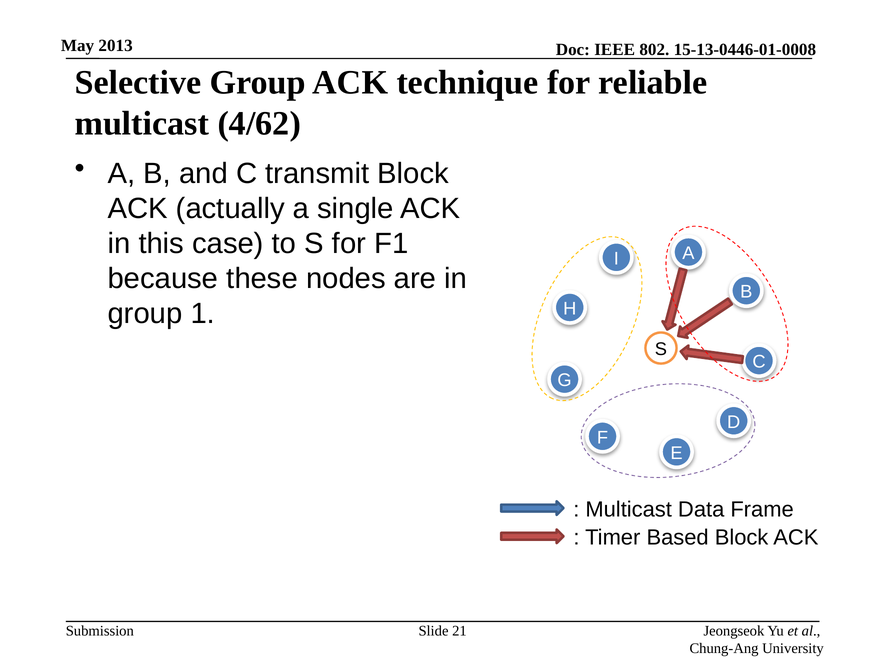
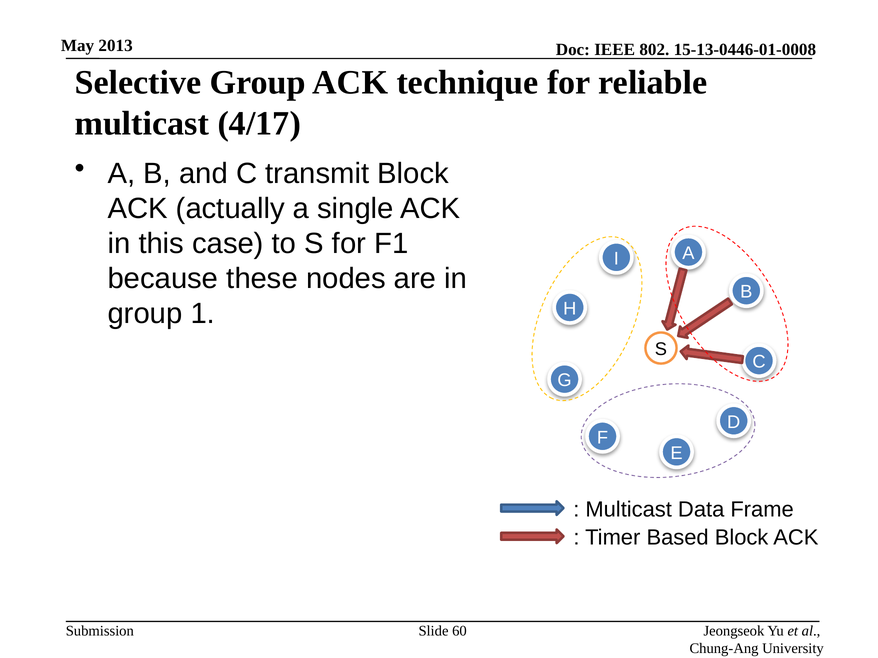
4/62: 4/62 -> 4/17
21: 21 -> 60
